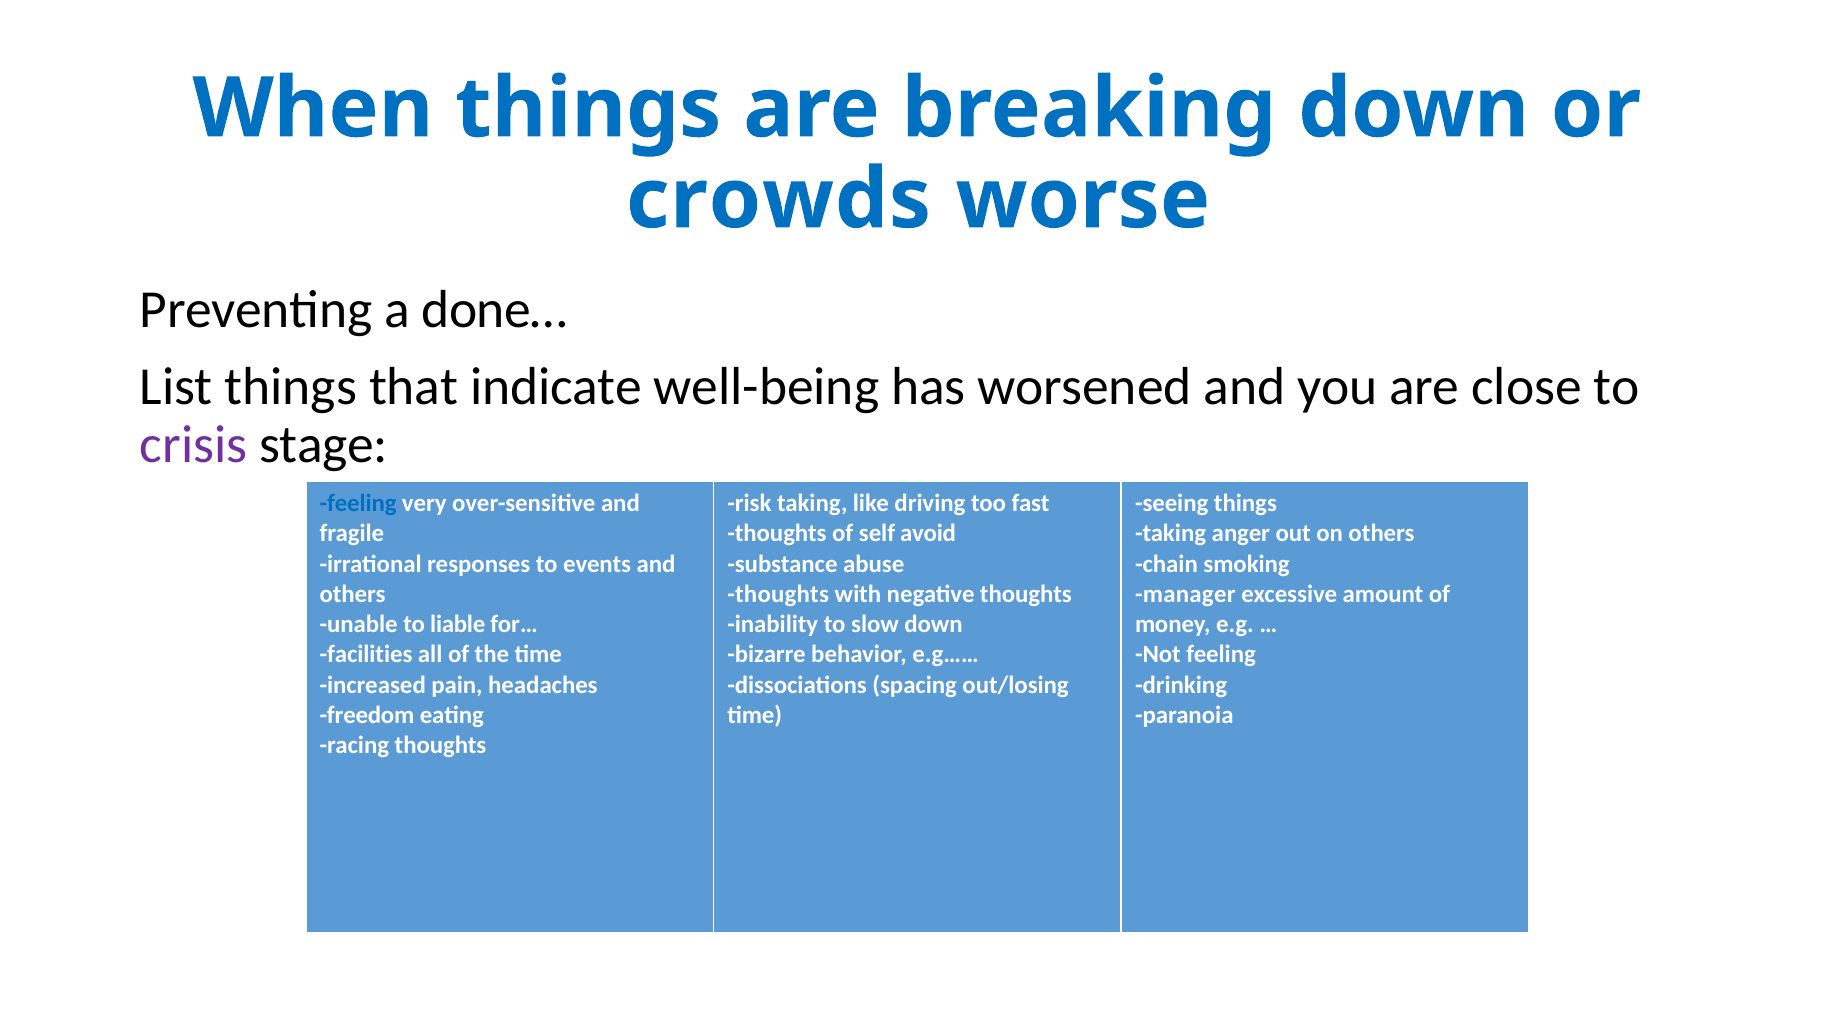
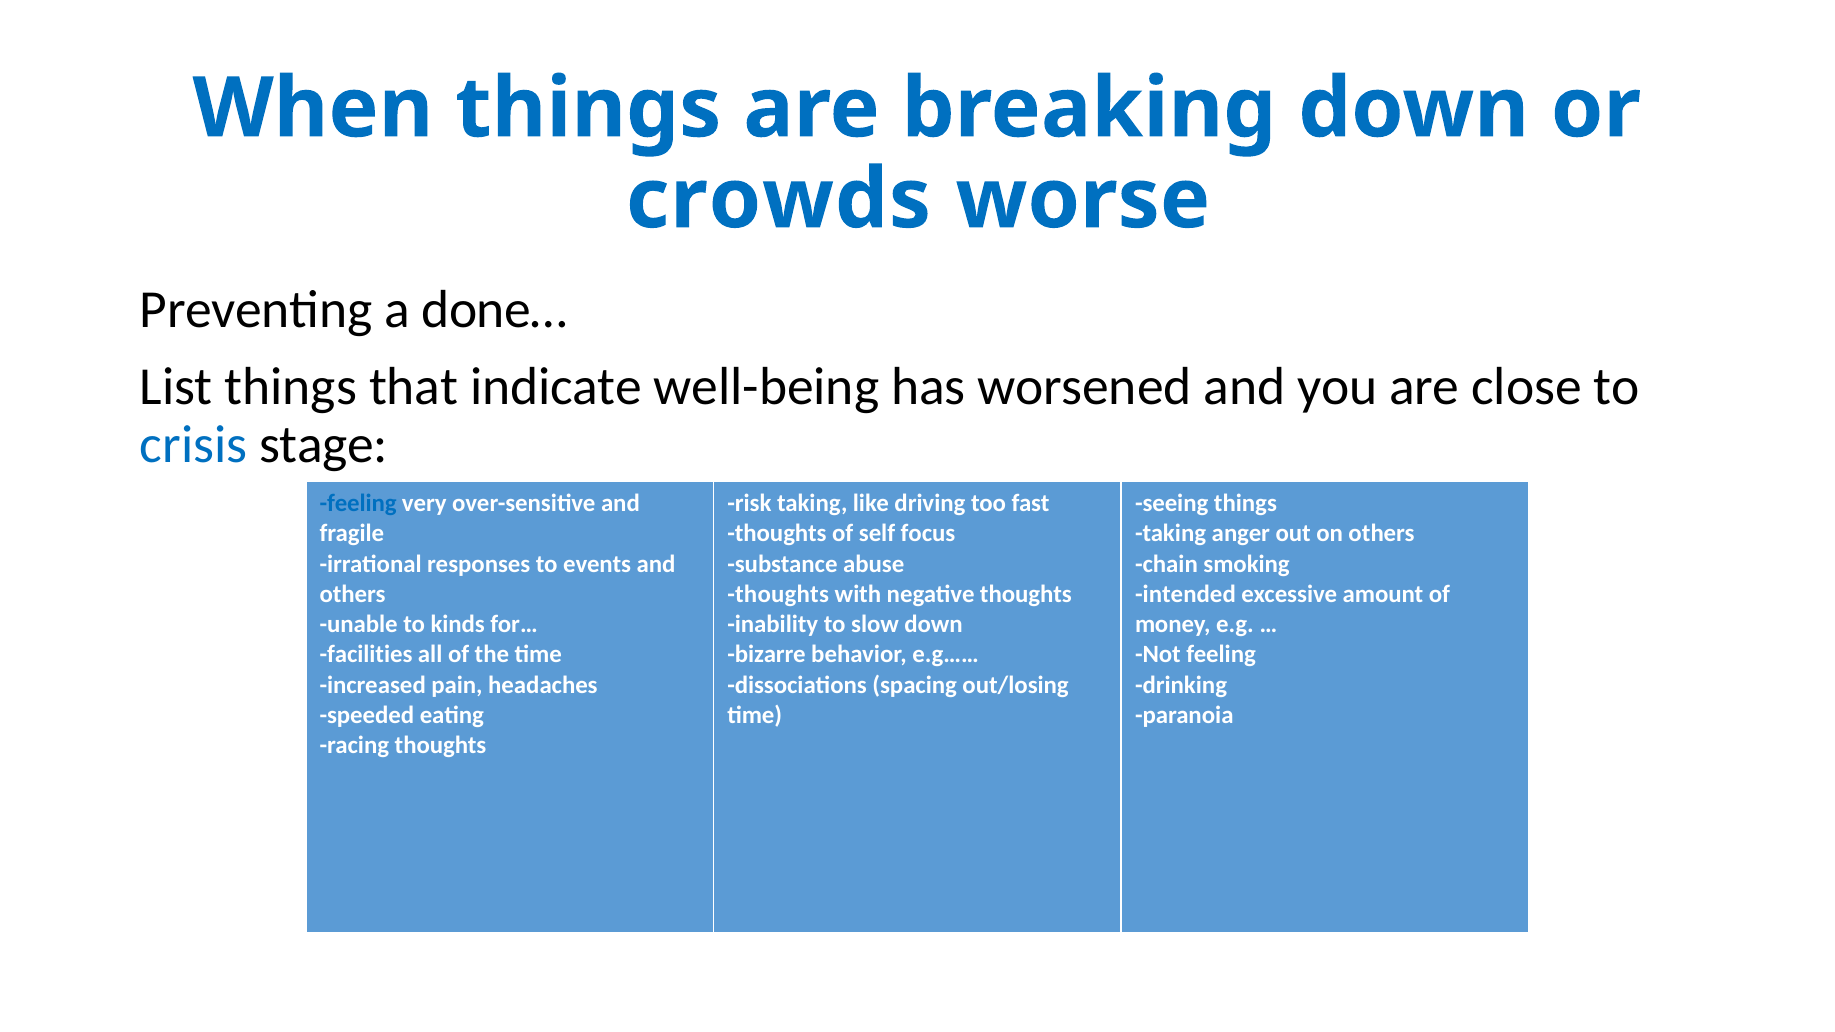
crisis colour: purple -> blue
avoid: avoid -> focus
manager: manager -> intended
liable: liable -> kinds
freedom: freedom -> speeded
